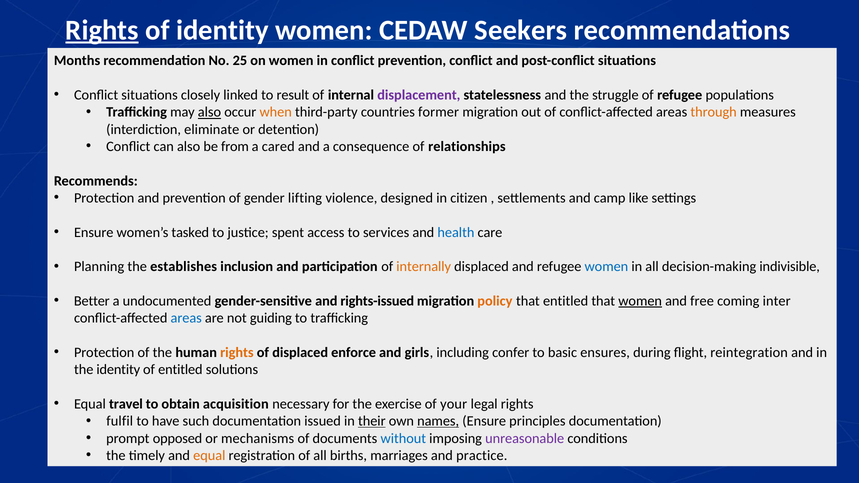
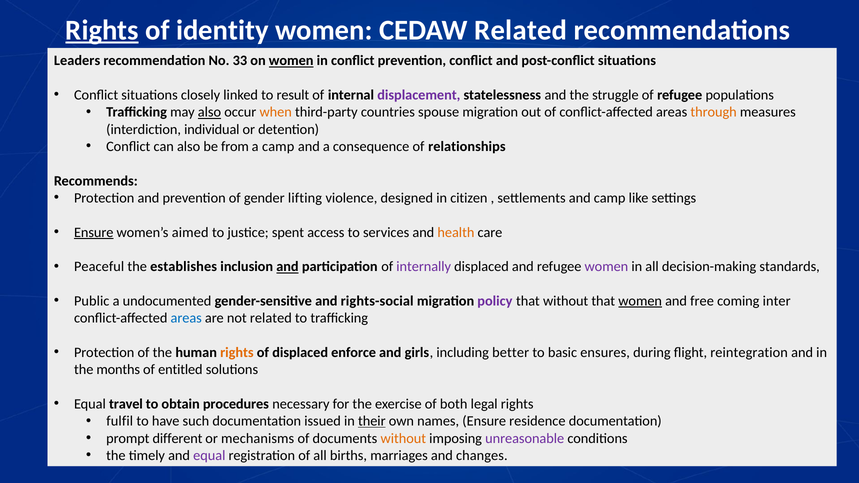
CEDAW Seekers: Seekers -> Related
Months: Months -> Leaders
25: 25 -> 33
women at (291, 61) underline: none -> present
former: former -> spouse
eliminate: eliminate -> individual
a cared: cared -> camp
Ensure at (94, 232) underline: none -> present
tasked: tasked -> aimed
health colour: blue -> orange
Planning: Planning -> Peaceful
and at (287, 267) underline: none -> present
internally colour: orange -> purple
women at (606, 267) colour: blue -> purple
indivisible: indivisible -> standards
Better: Better -> Public
rights-issued: rights-issued -> rights-social
policy colour: orange -> purple
that entitled: entitled -> without
not guiding: guiding -> related
confer: confer -> better
the identity: identity -> months
acquisition: acquisition -> procedures
your: your -> both
names underline: present -> none
principles: principles -> residence
opposed: opposed -> different
without at (403, 438) colour: blue -> orange
equal at (209, 456) colour: orange -> purple
practice: practice -> changes
